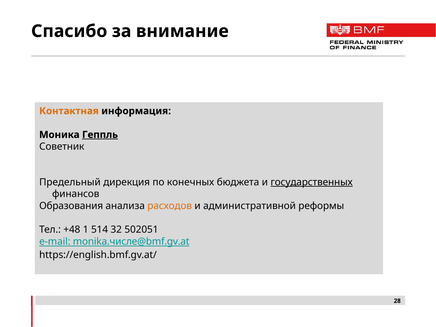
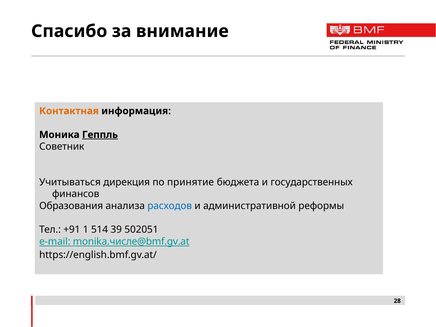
Предельный: Предельный -> Учитываться
конечных: конечных -> принятие
государственных underline: present -> none
расходов colour: orange -> blue
+48: +48 -> +91
32: 32 -> 39
